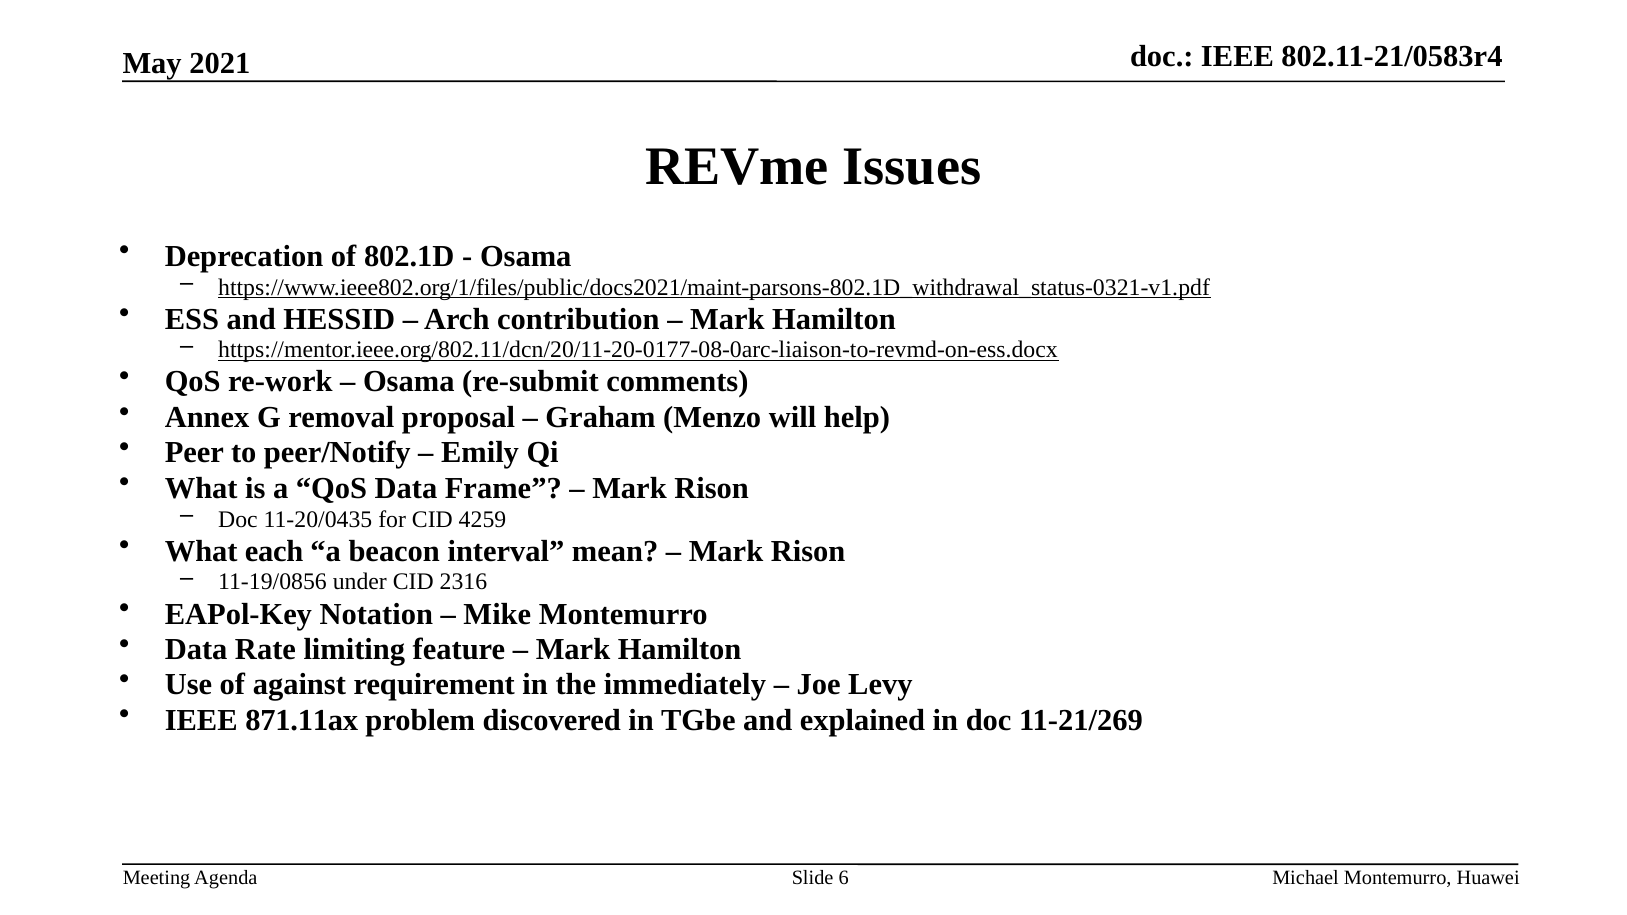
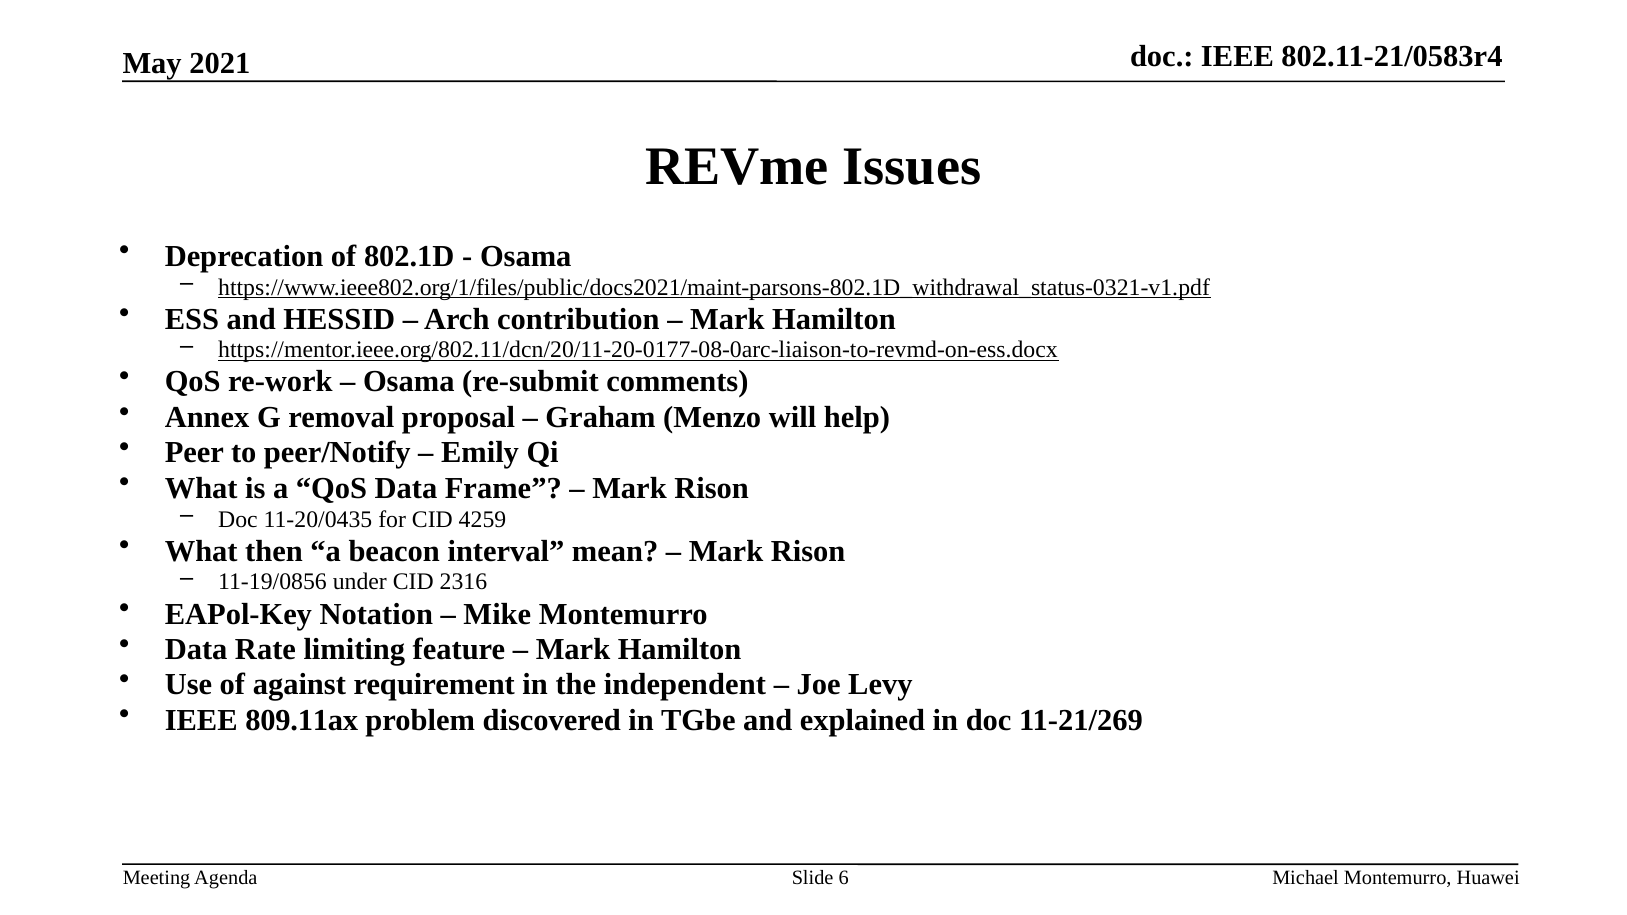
each: each -> then
immediately: immediately -> independent
871.11ax: 871.11ax -> 809.11ax
